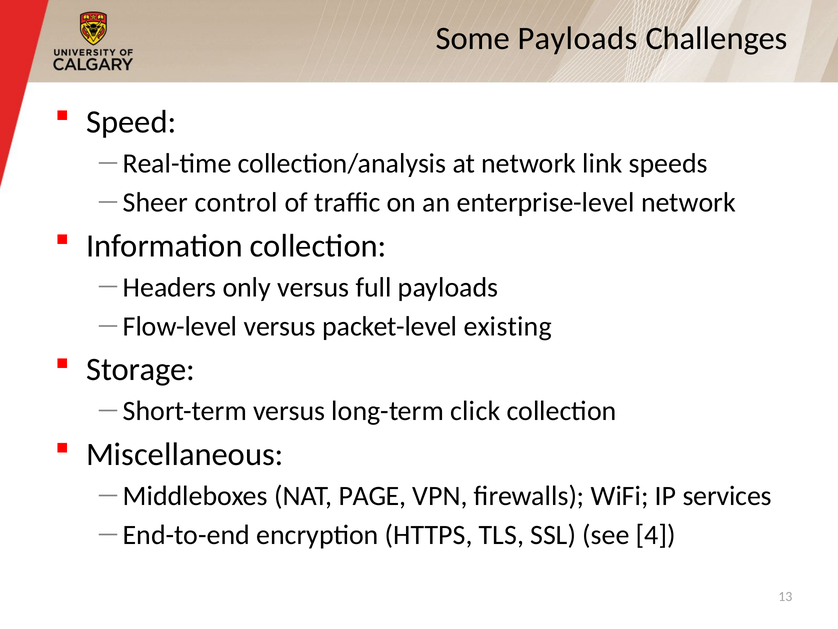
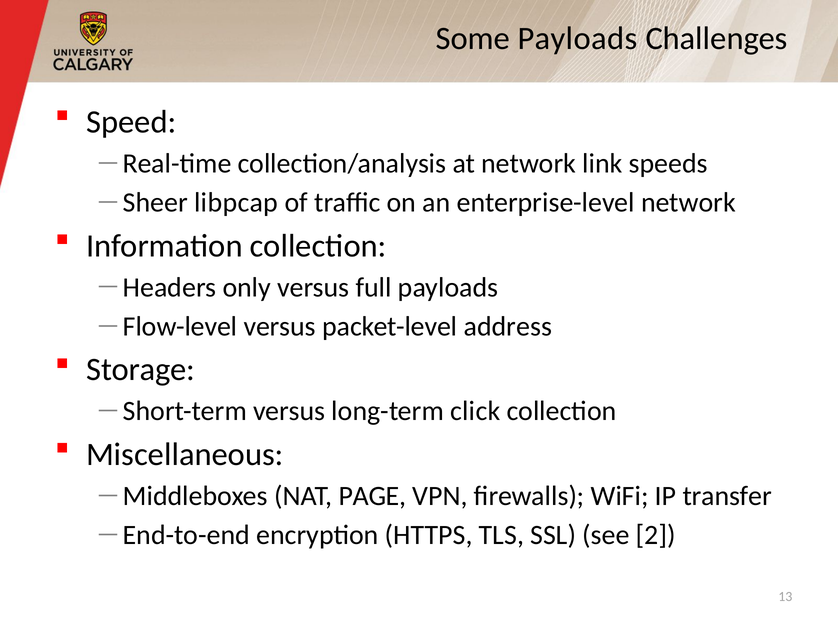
control: control -> libpcap
existing: existing -> address
services: services -> transfer
4: 4 -> 2
